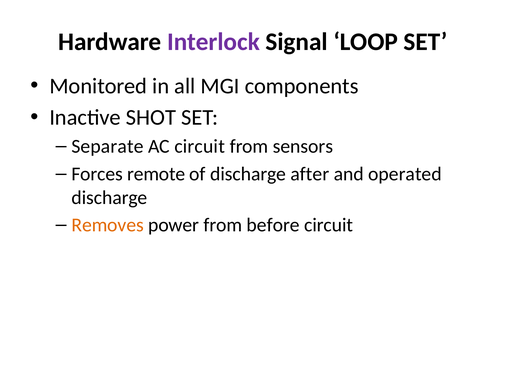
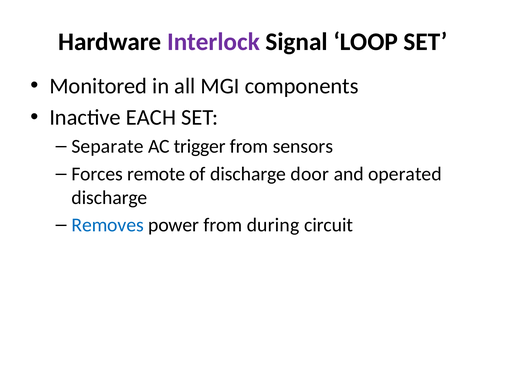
SHOT: SHOT -> EACH
AC circuit: circuit -> trigger
after: after -> door
Removes colour: orange -> blue
before: before -> during
